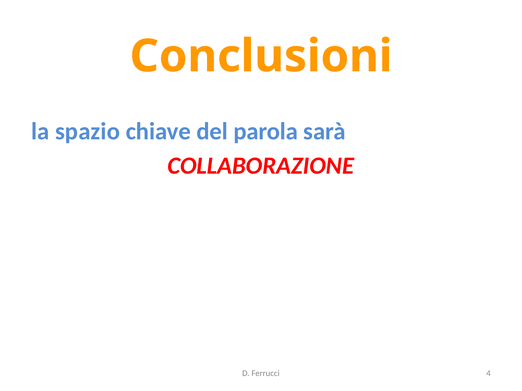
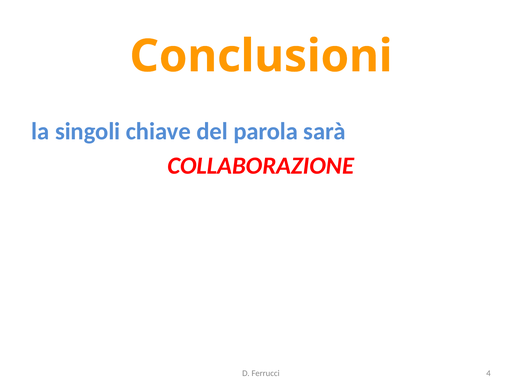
spazio: spazio -> singoli
